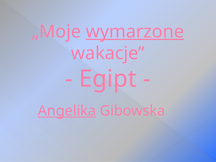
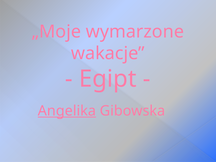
wymarzone underline: present -> none
